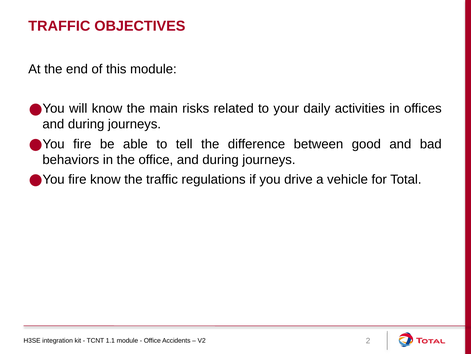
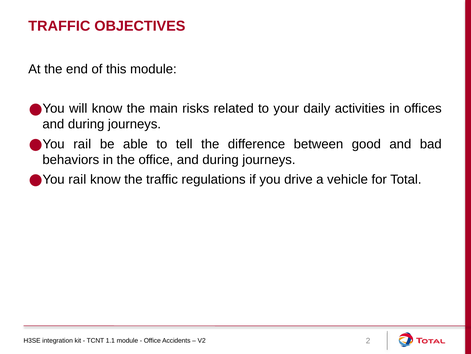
fire at (82, 144): fire -> rail
fire at (77, 179): fire -> rail
